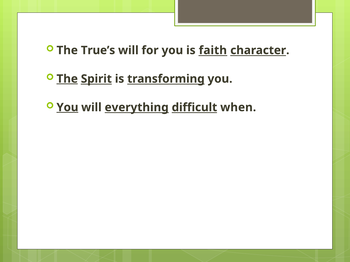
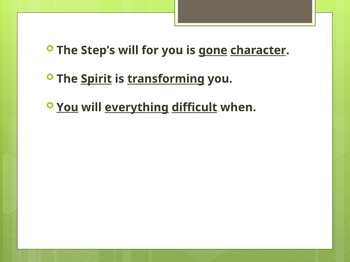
True’s: True’s -> Step’s
faith: faith -> gone
The at (67, 79) underline: present -> none
